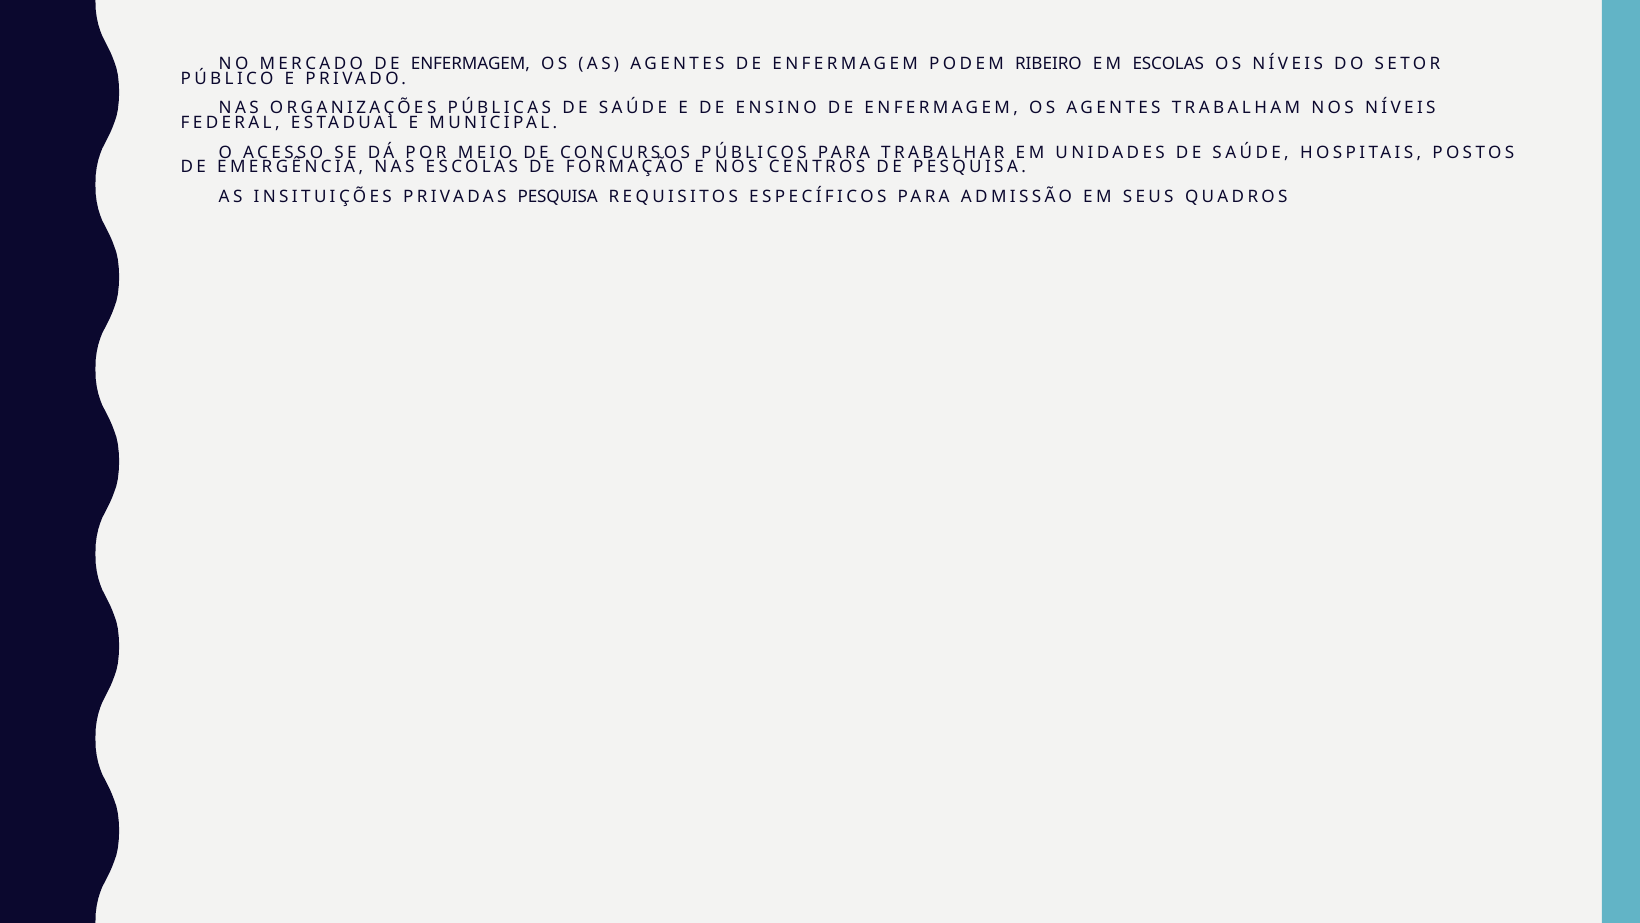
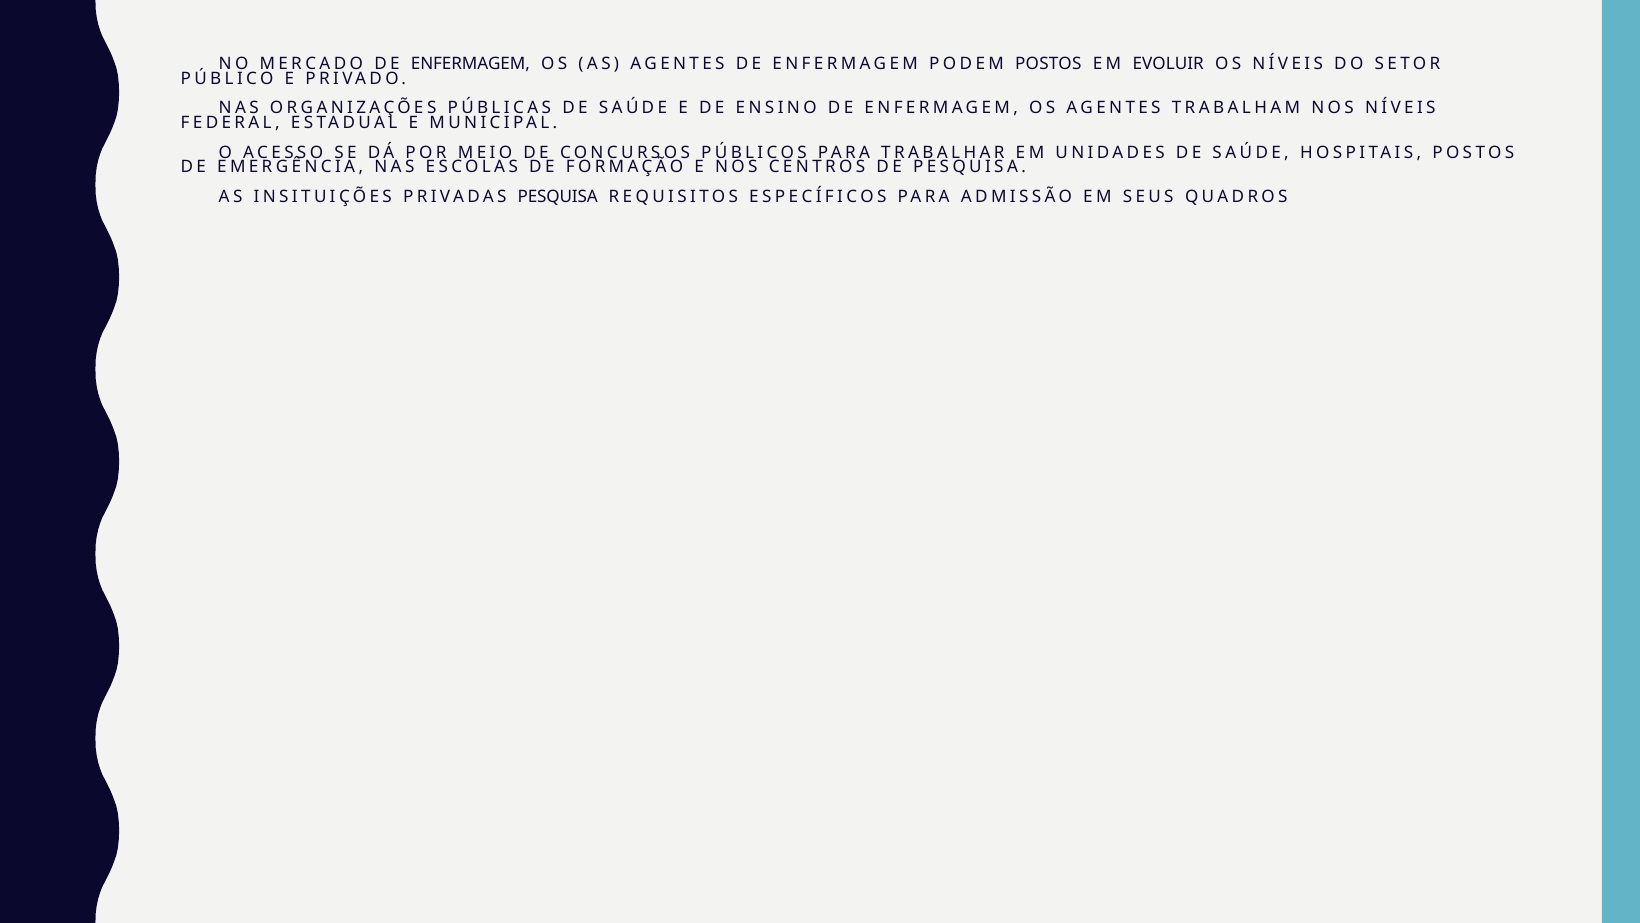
PODEM RIBEIRO: RIBEIRO -> POSTOS
EM ESCOLAS: ESCOLAS -> EVOLUIR
